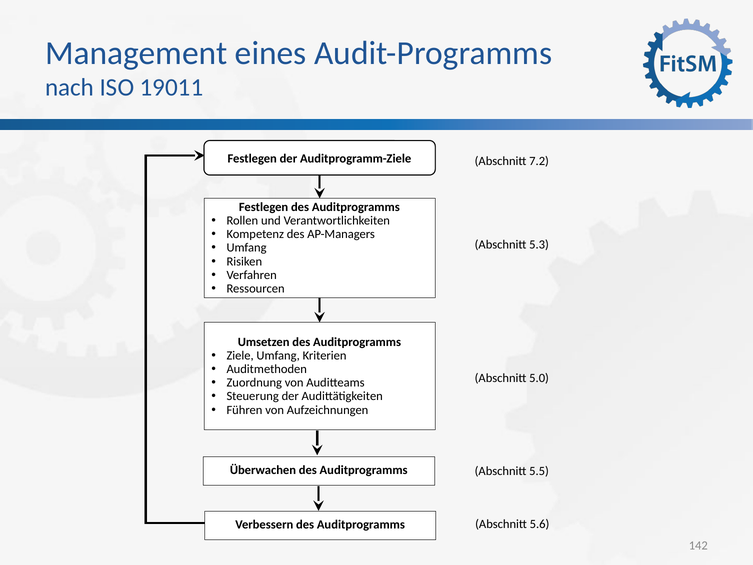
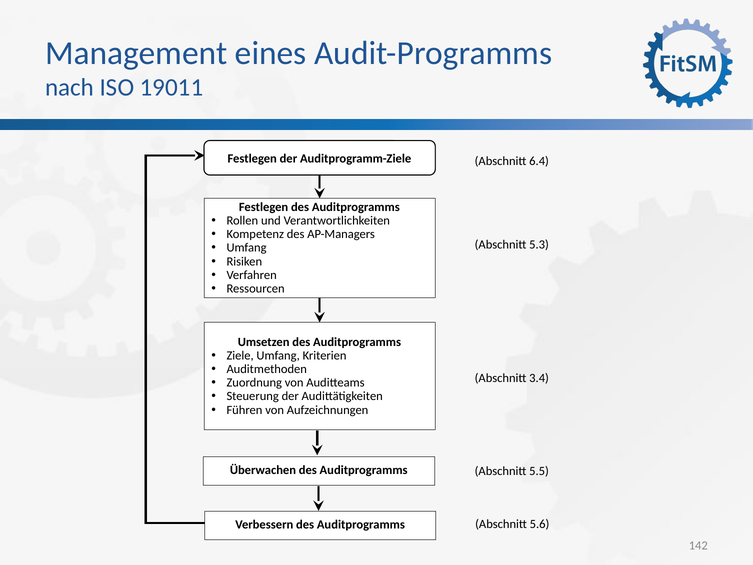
7.2: 7.2 -> 6.4
5.0: 5.0 -> 3.4
